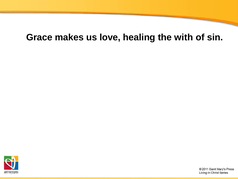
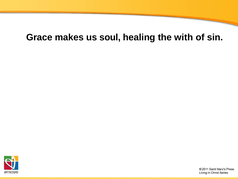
love: love -> soul
